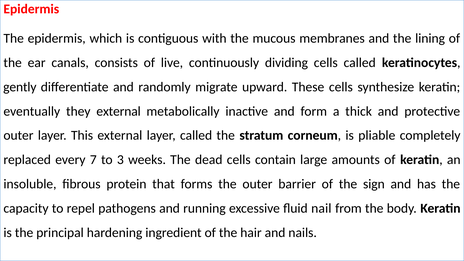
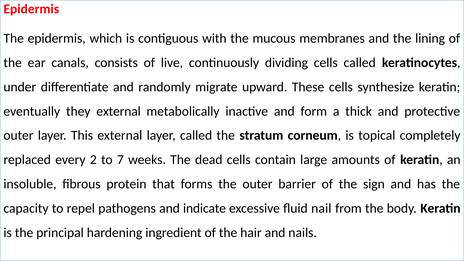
gently: gently -> under
pliable: pliable -> topical
7: 7 -> 2
3: 3 -> 7
running: running -> indicate
